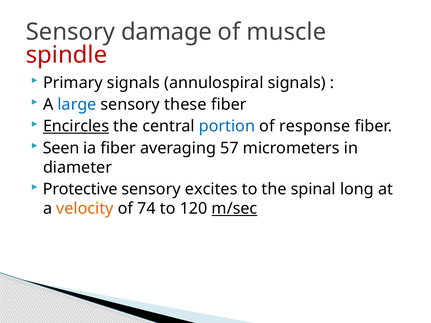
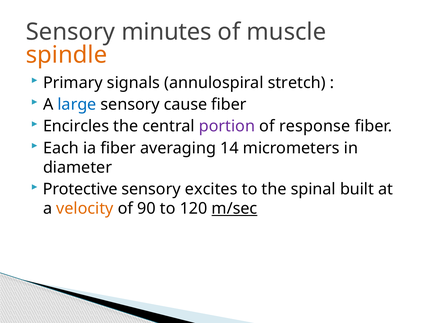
damage: damage -> minutes
spindle colour: red -> orange
annulospiral signals: signals -> stretch
these: these -> cause
Encircles underline: present -> none
portion colour: blue -> purple
Seen: Seen -> Each
57: 57 -> 14
long: long -> built
74: 74 -> 90
